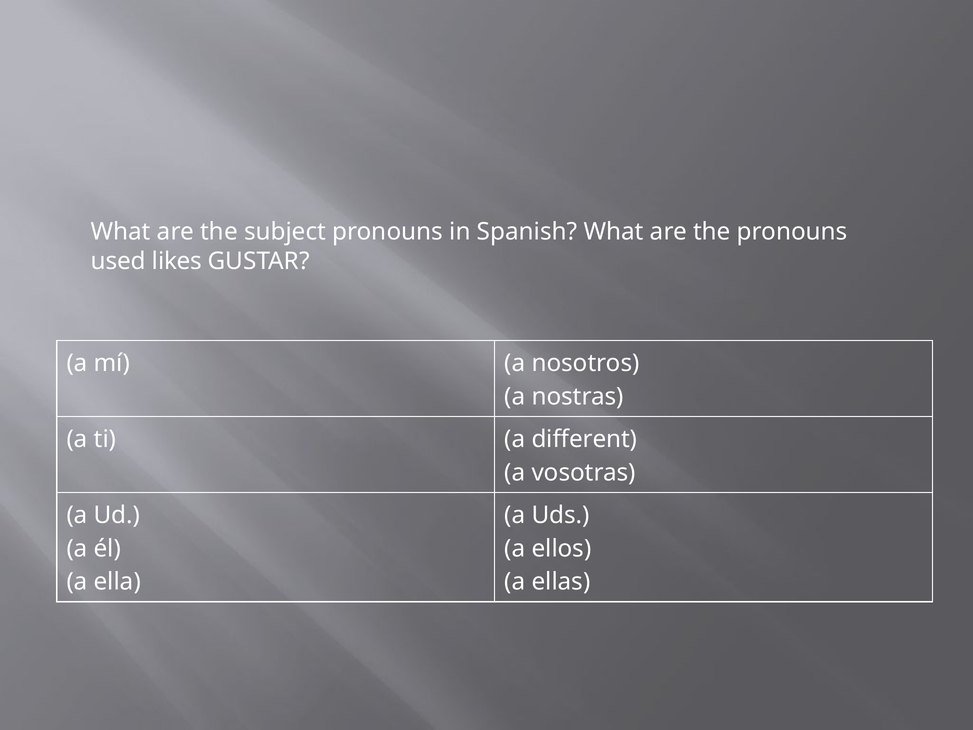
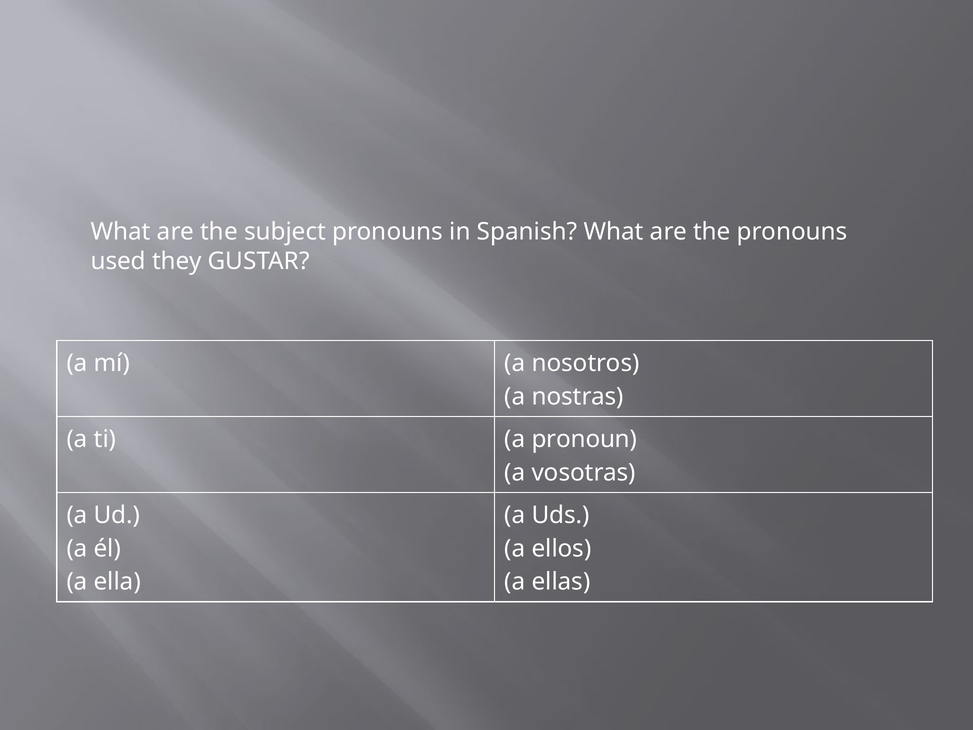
likes: likes -> they
different: different -> pronoun
